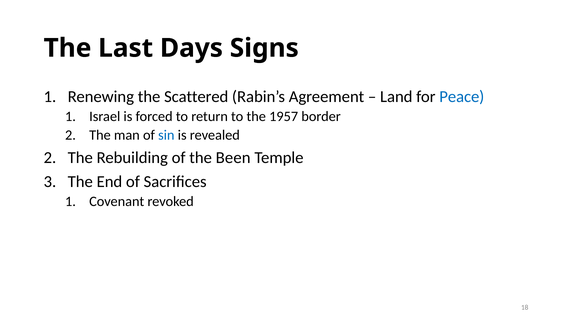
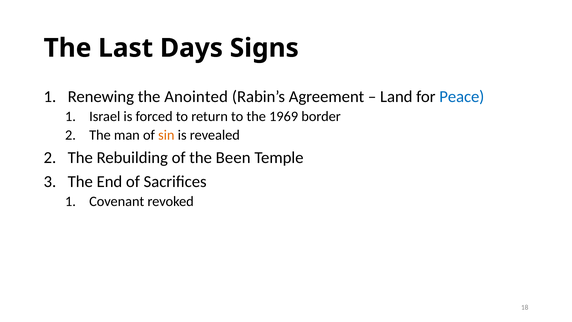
Scattered: Scattered -> Anointed
1957: 1957 -> 1969
sin colour: blue -> orange
